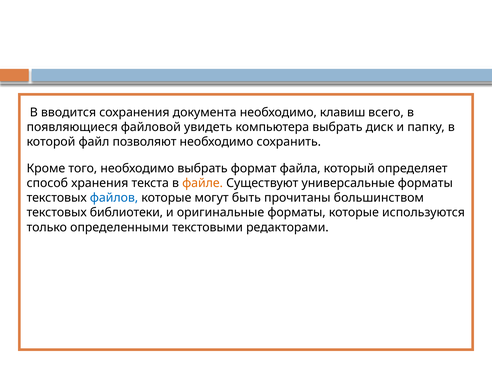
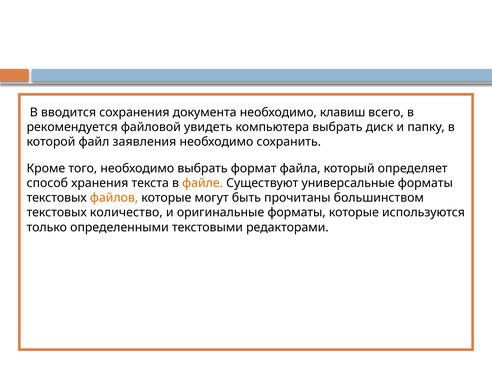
появляющиеся: появляющиеся -> рекомендуется
позволяют: позволяют -> заявления
файлов colour: blue -> orange
библиотеки: библиотеки -> количество
